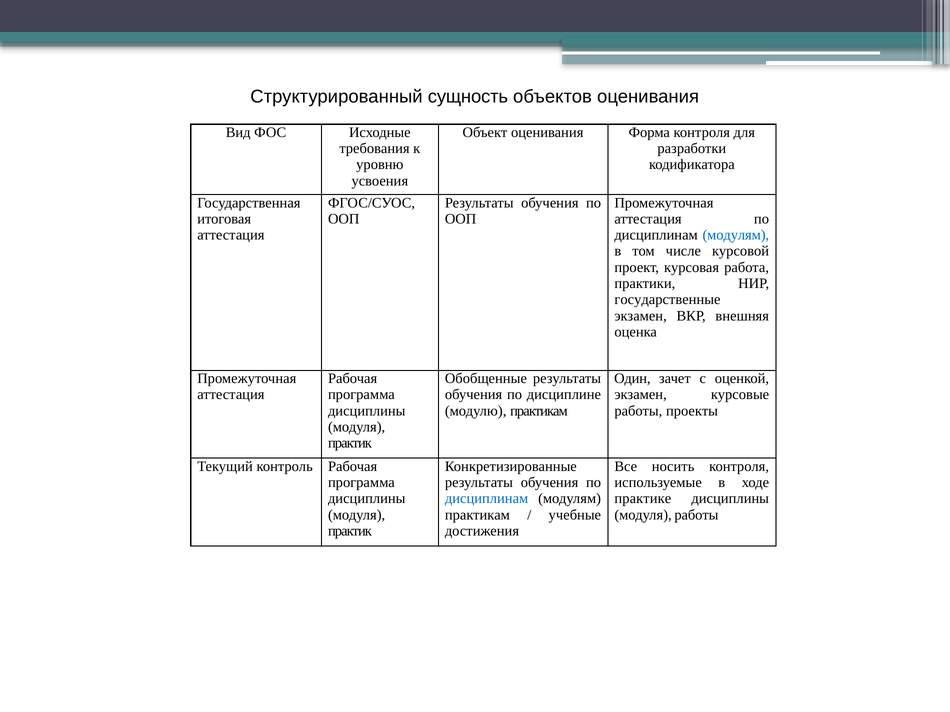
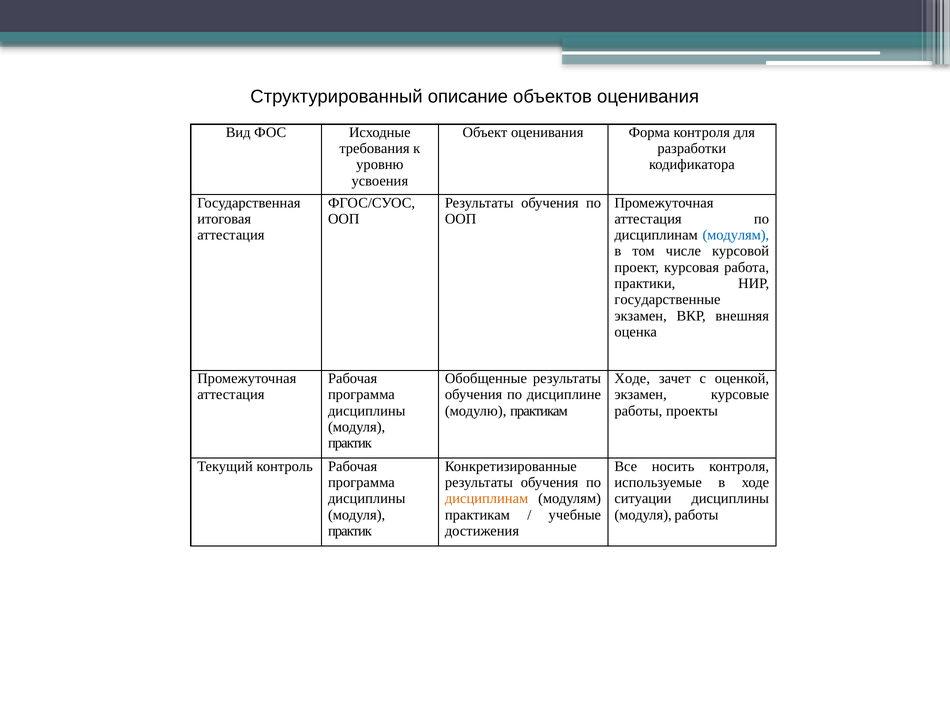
сущность: сущность -> описание
Один at (632, 379): Один -> Ходе
дисциплинам at (487, 499) colour: blue -> orange
практике: практике -> ситуации
